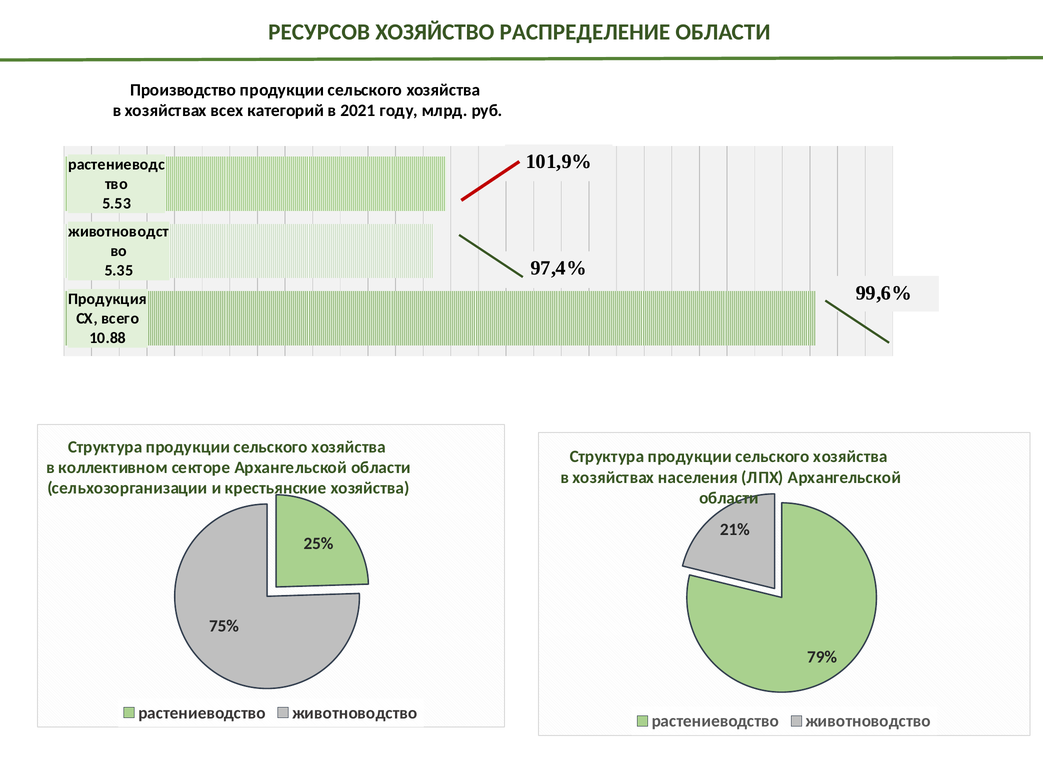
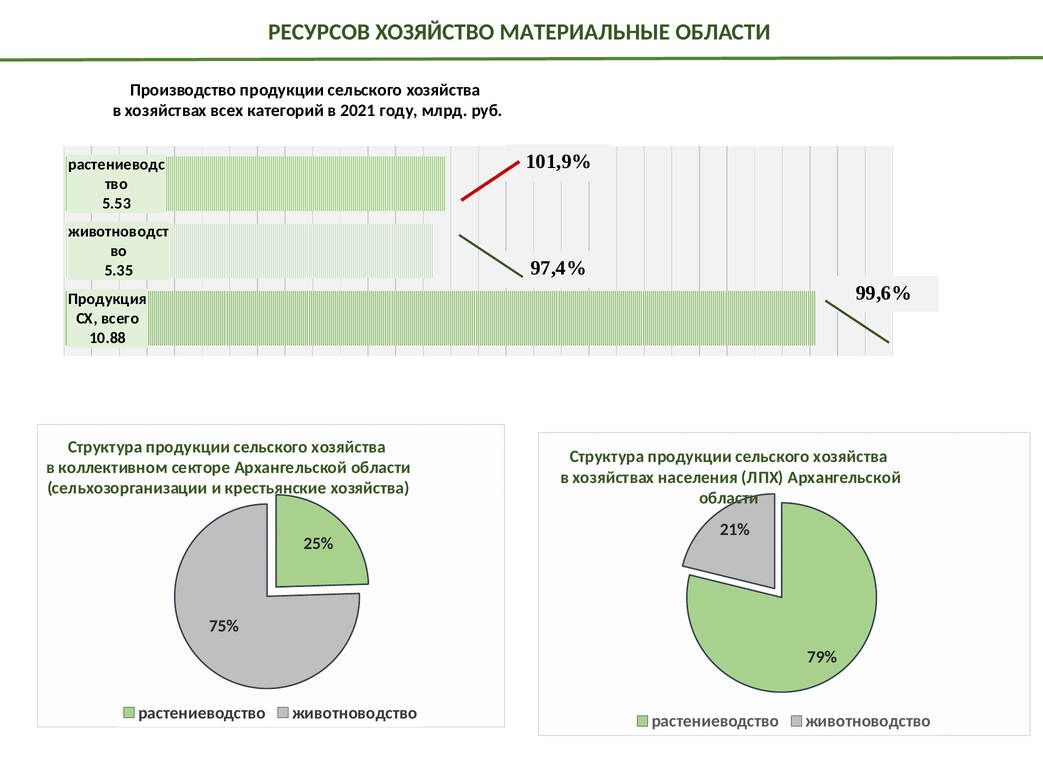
РАСПРЕДЕЛЕНИЕ: РАСПРЕДЕЛЕНИЕ -> МАТЕРИАЛЬНЫЕ
